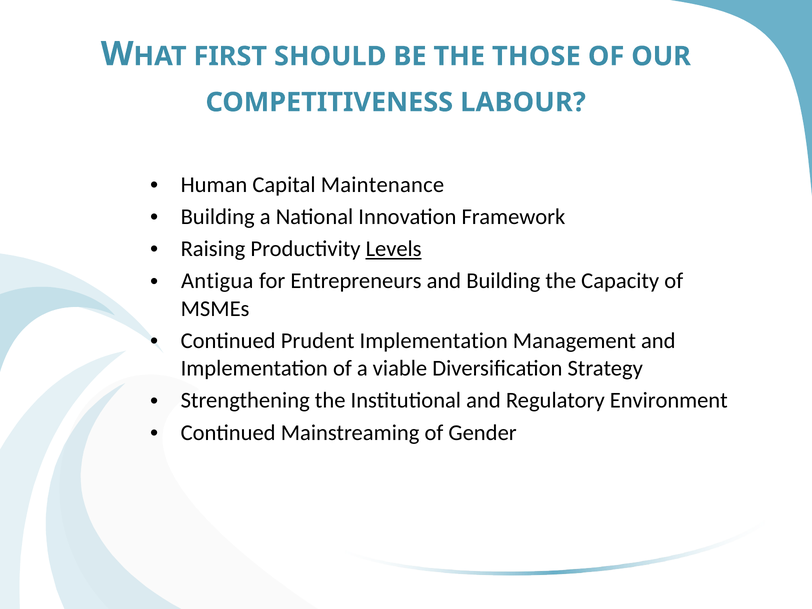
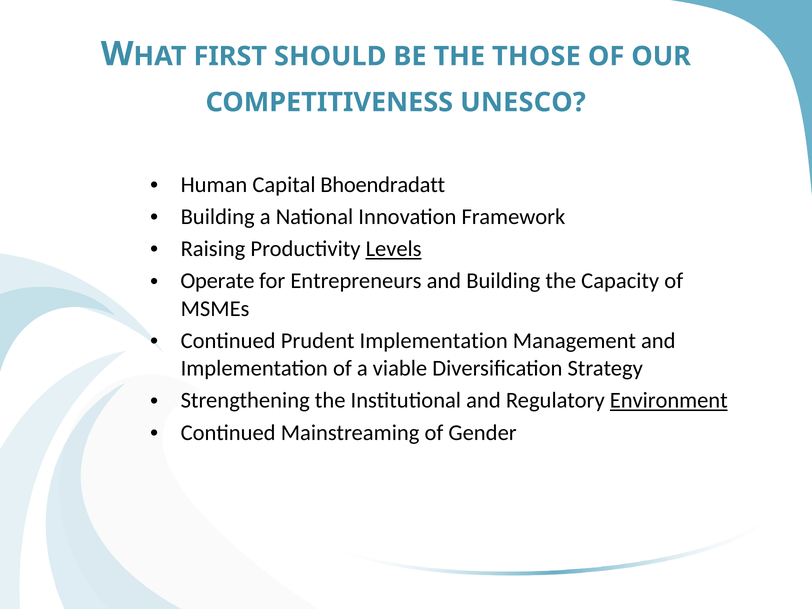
LABOUR: LABOUR -> UNESCO
Maintenance: Maintenance -> Bhoendradatt
Antigua: Antigua -> Operate
Environment underline: none -> present
